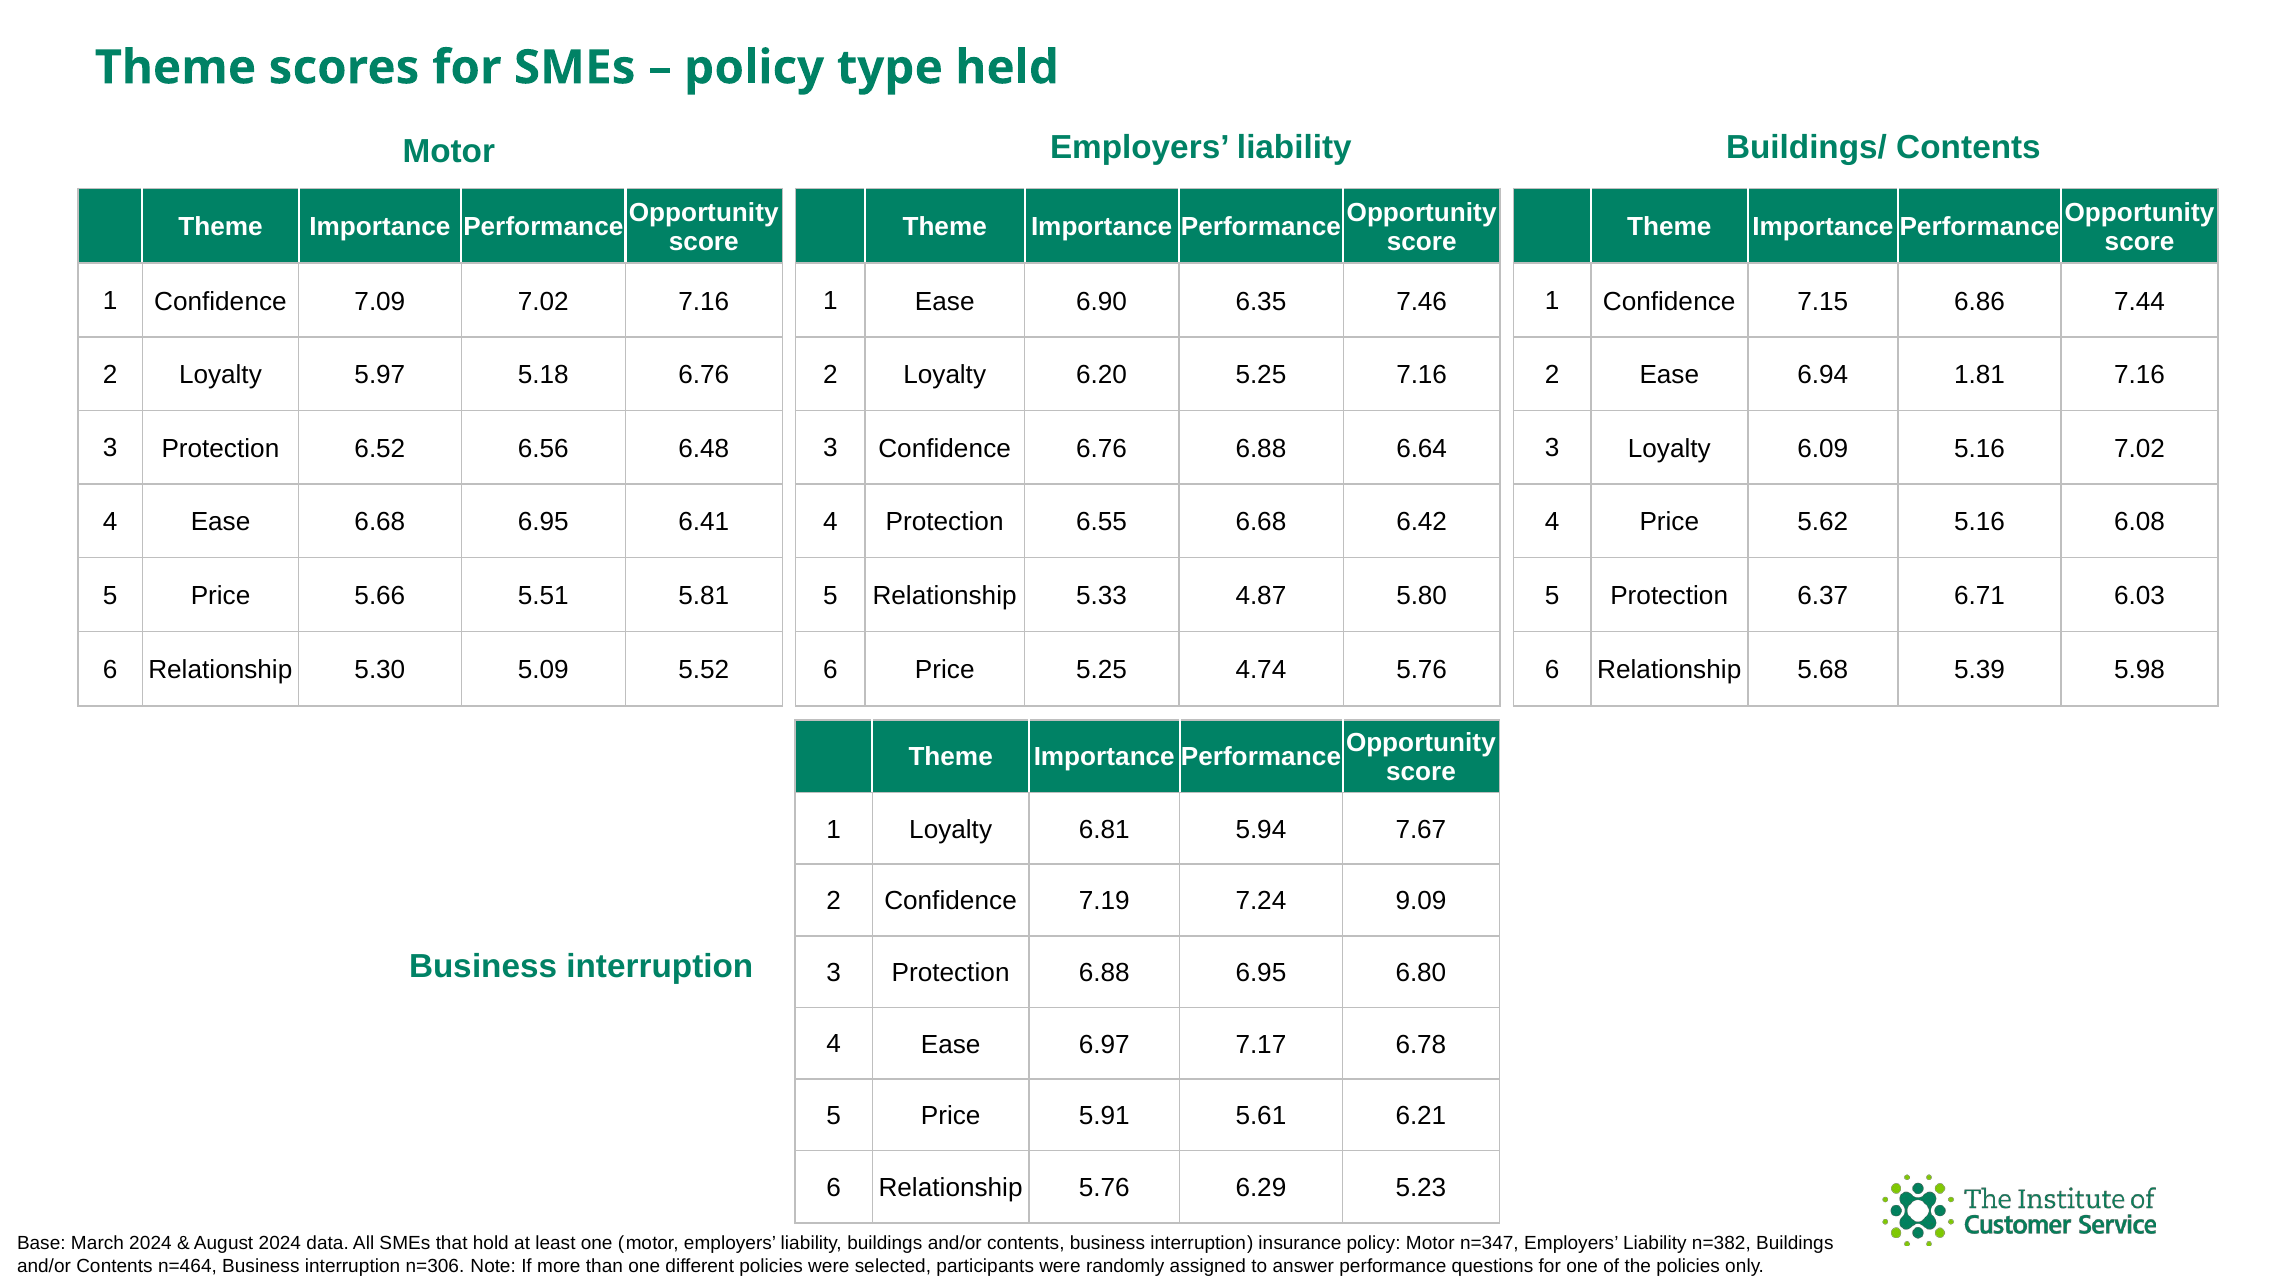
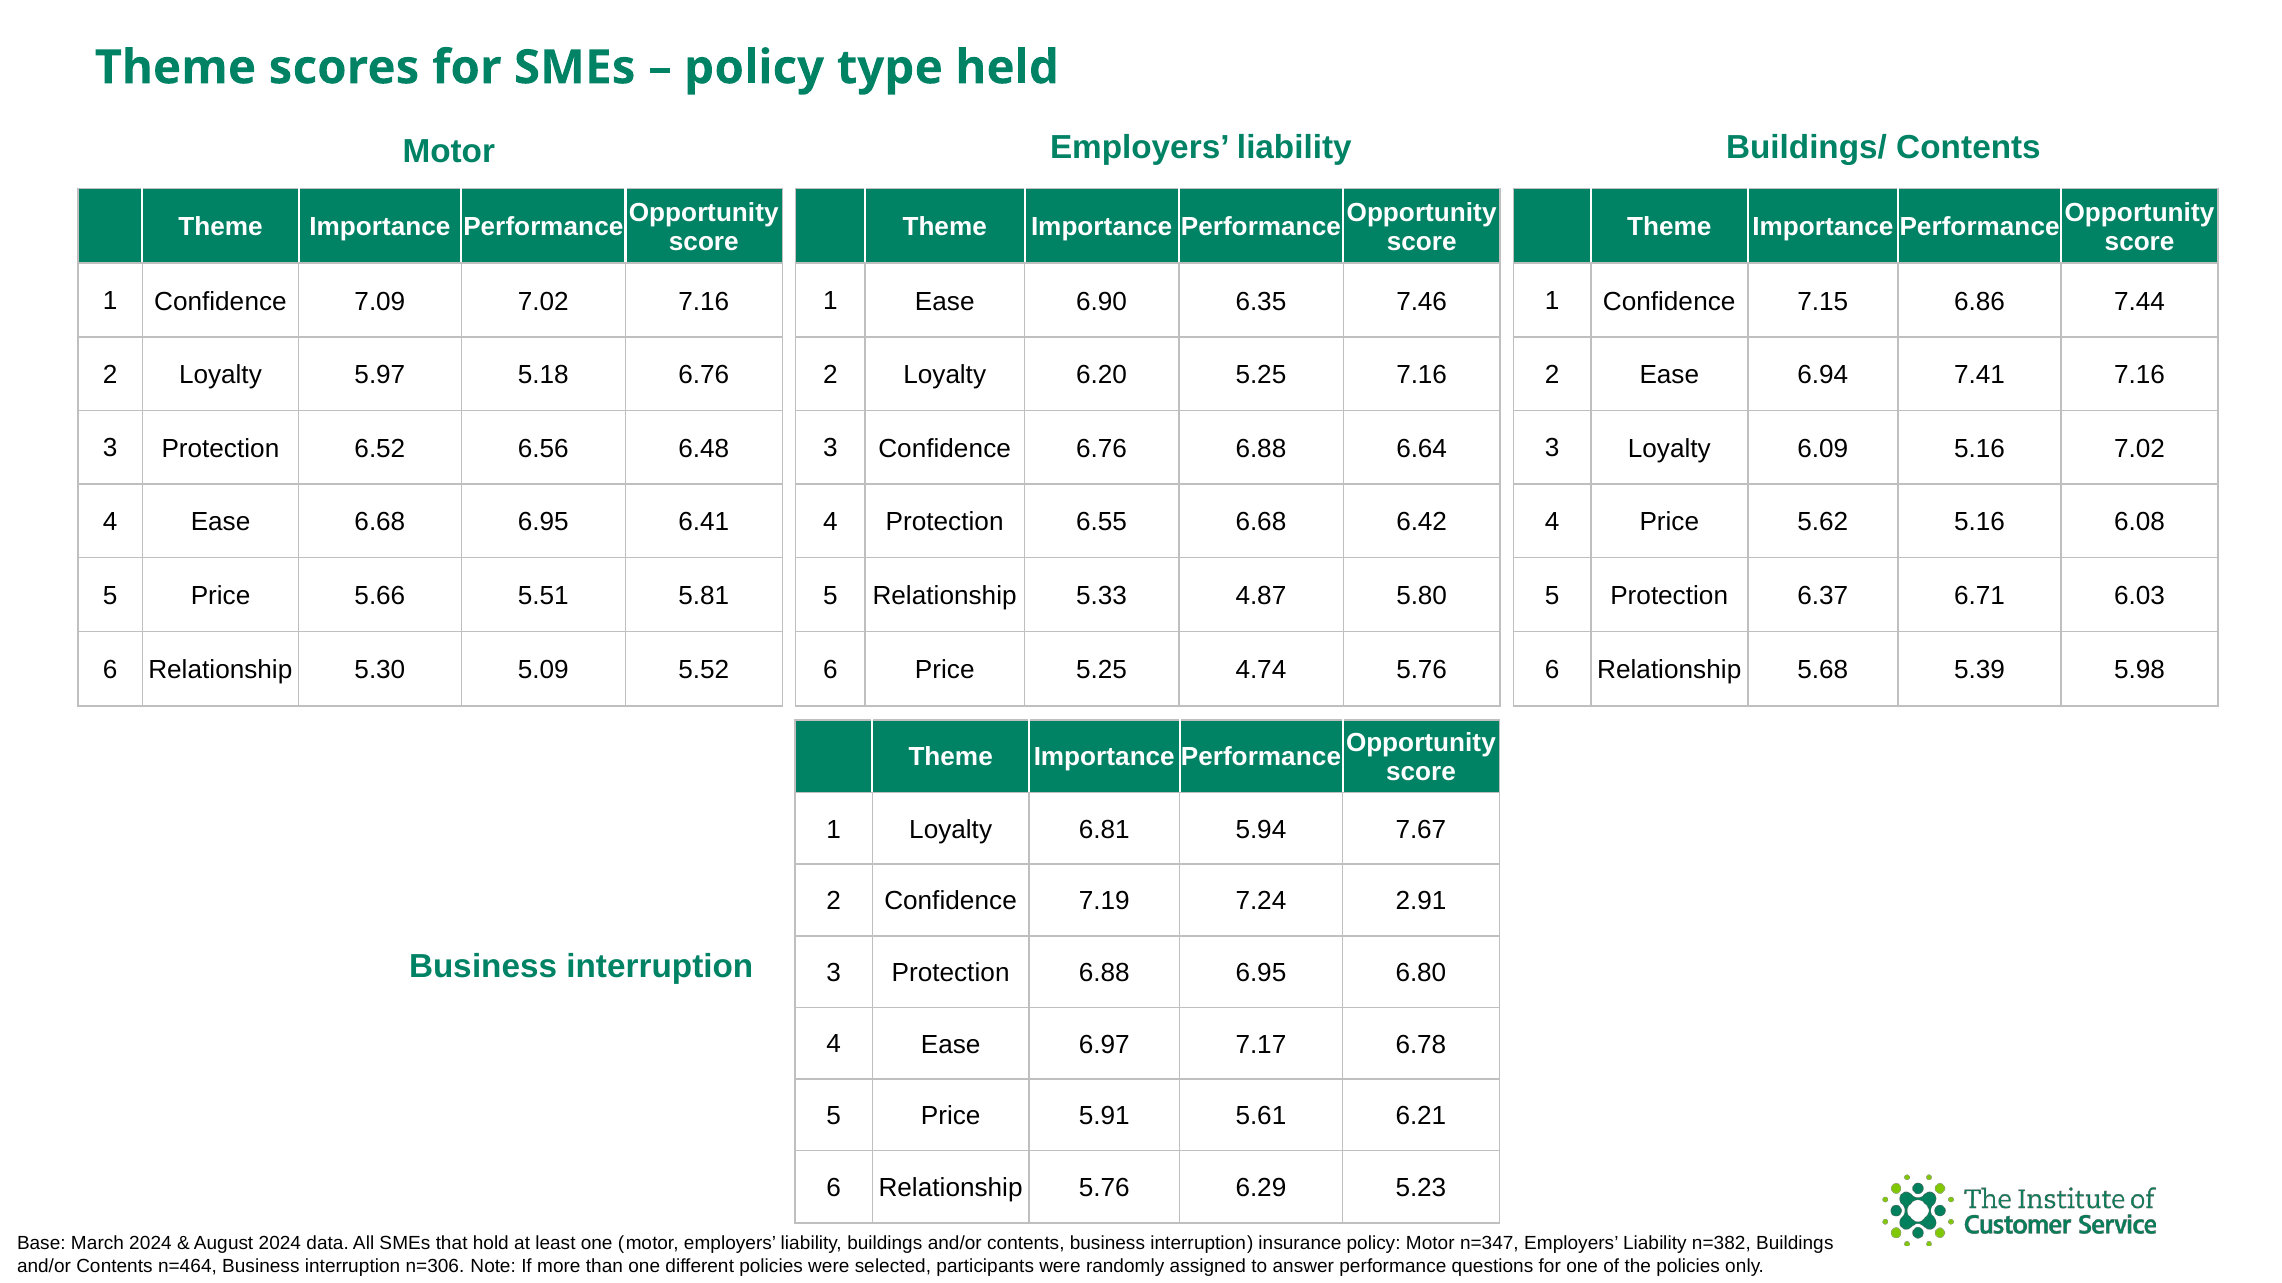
1.81: 1.81 -> 7.41
9.09: 9.09 -> 2.91
